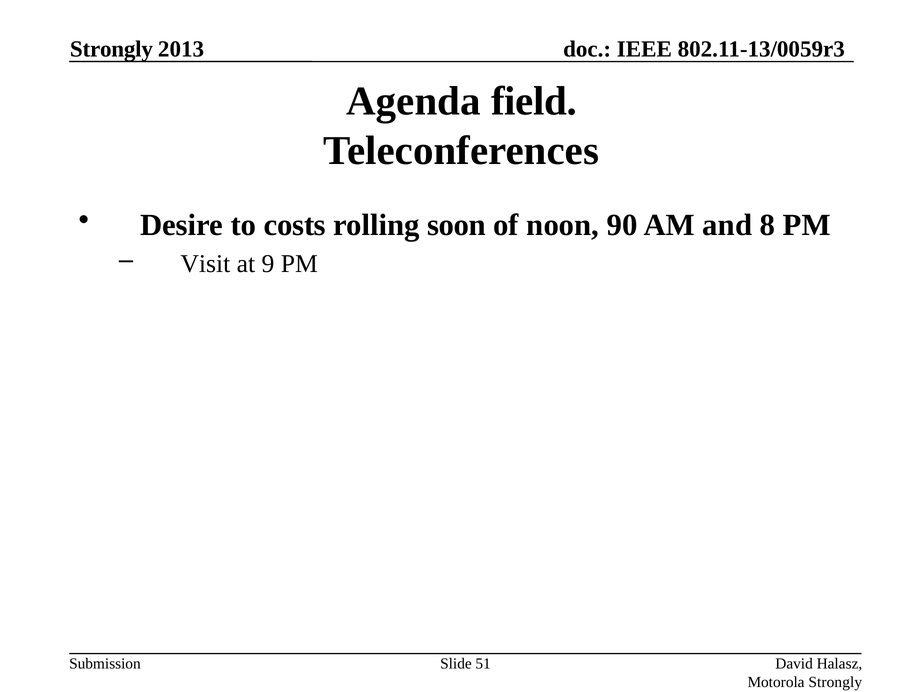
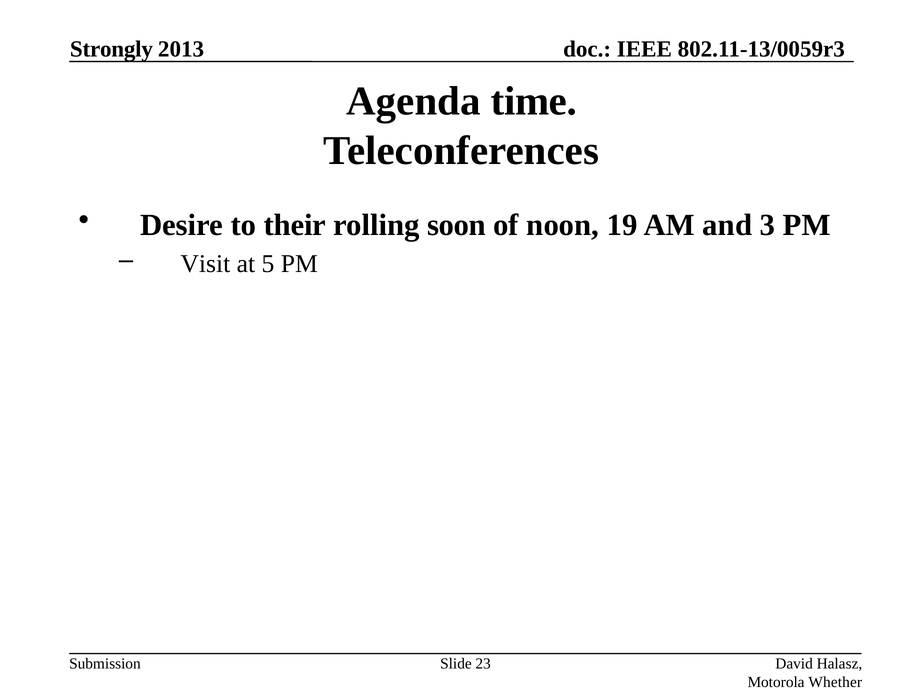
field: field -> time
costs: costs -> their
90: 90 -> 19
8: 8 -> 3
9: 9 -> 5
51: 51 -> 23
Motorola Strongly: Strongly -> Whether
